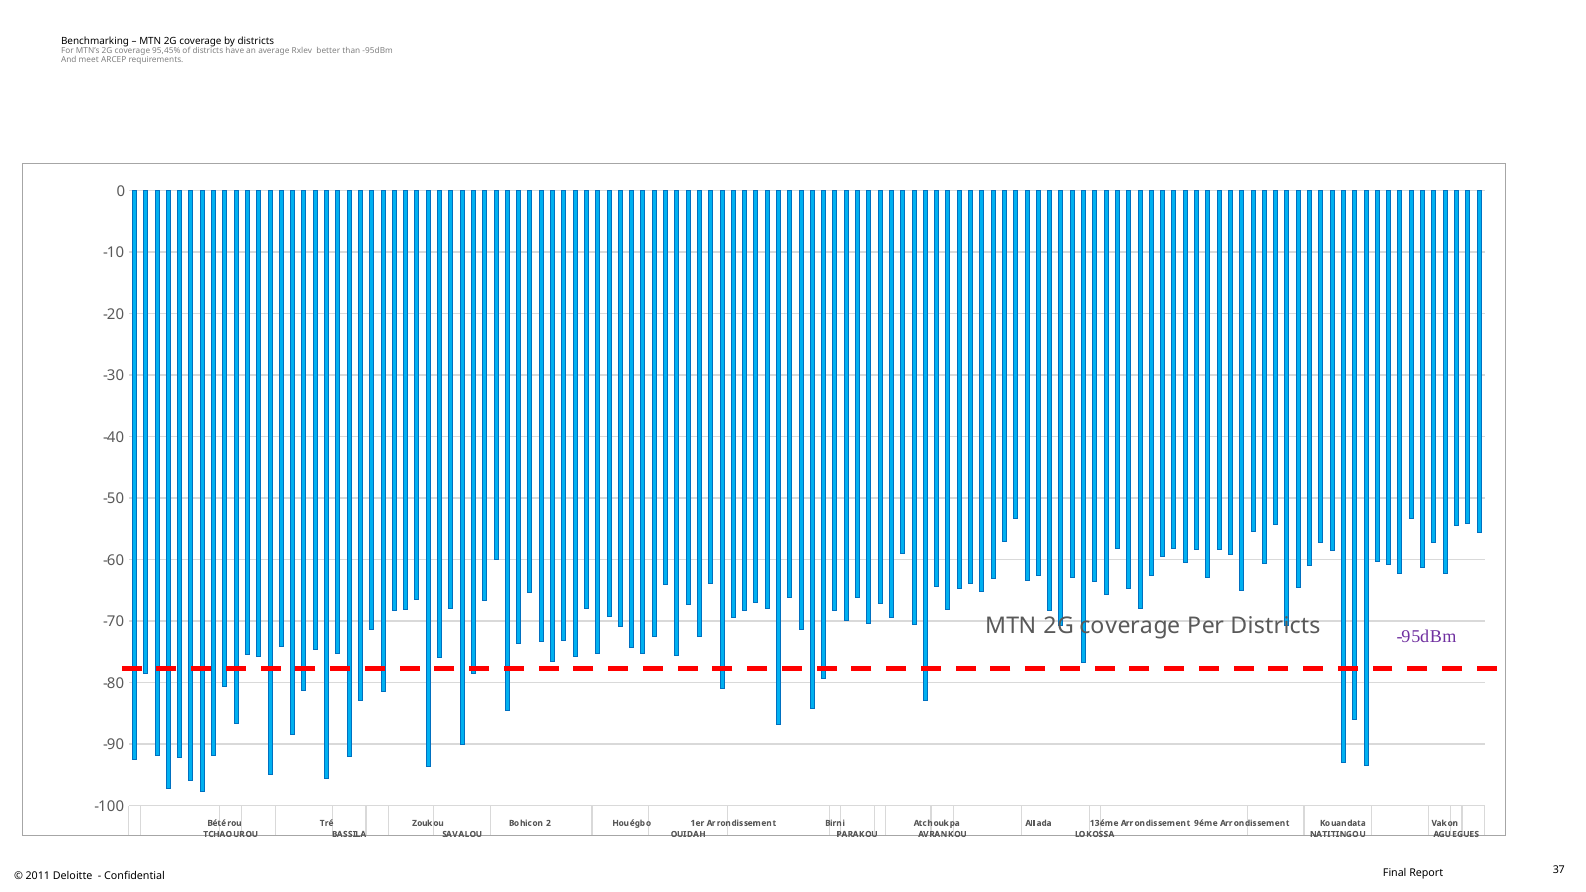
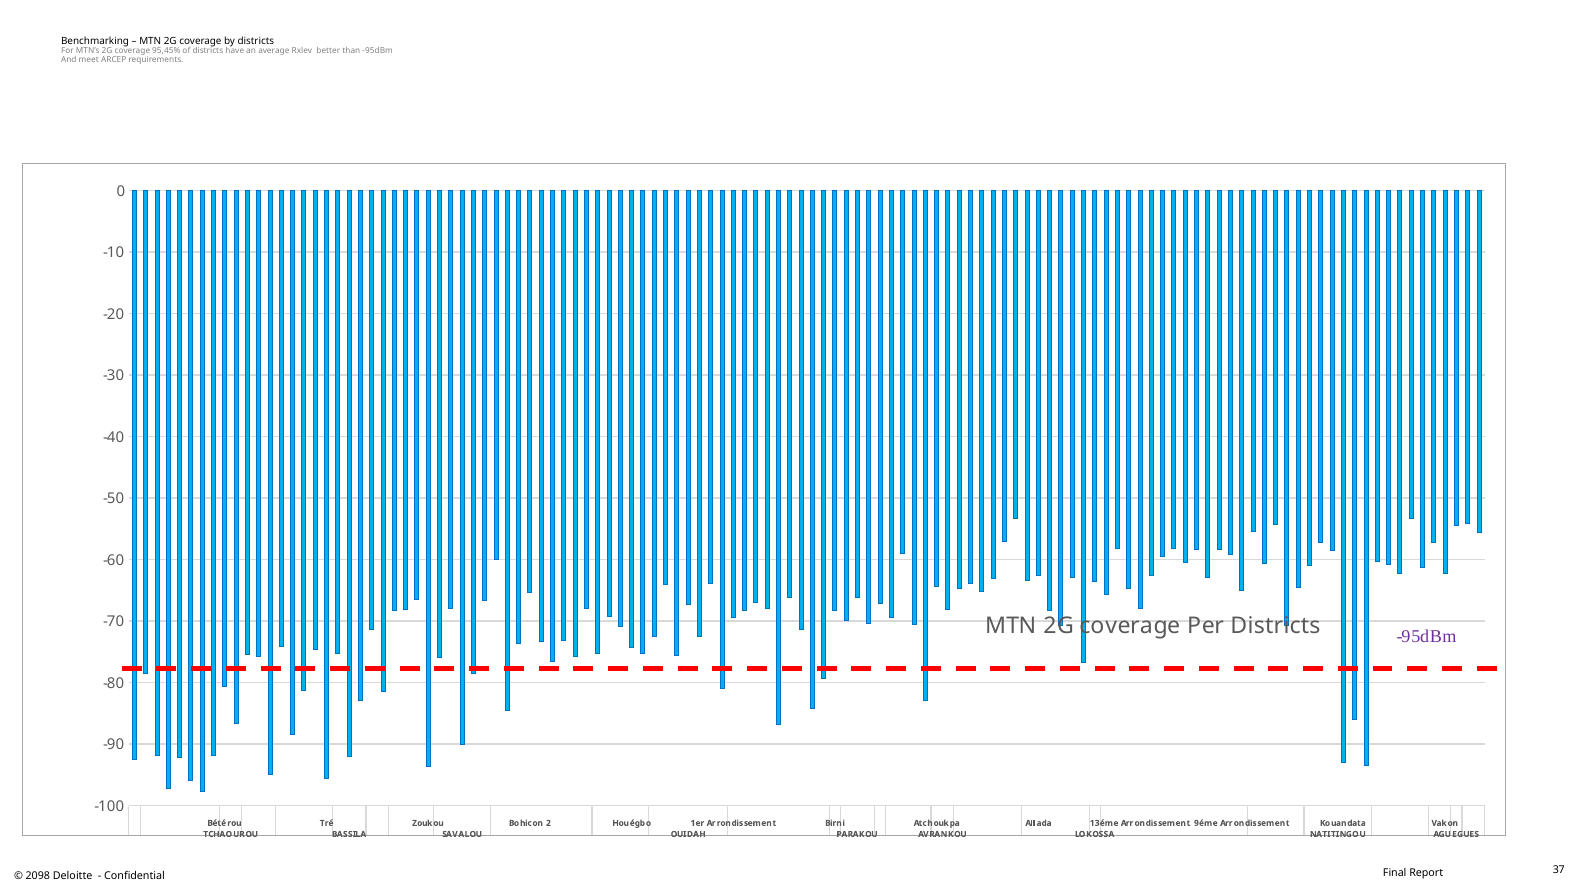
2011: 2011 -> 2098
